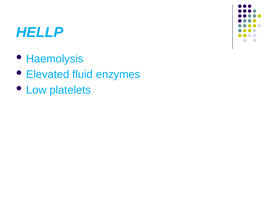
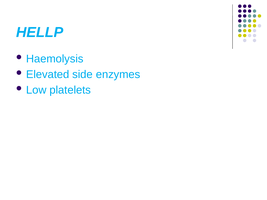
fluid: fluid -> side
